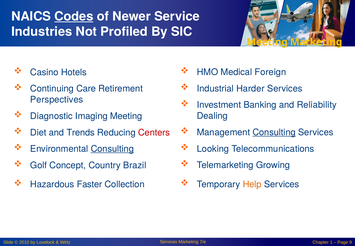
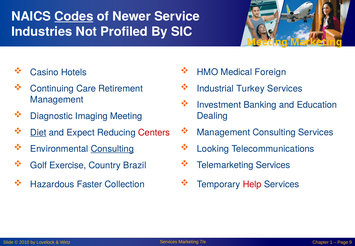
Harder: Harder -> Turkey
Perspectives at (57, 100): Perspectives -> Management
Reliability: Reliability -> Education
Consulting at (274, 132) underline: present -> none
Diet underline: none -> present
Trends: Trends -> Expect
Telemarketing Growing: Growing -> Services
Concept: Concept -> Exercise
Help colour: orange -> red
